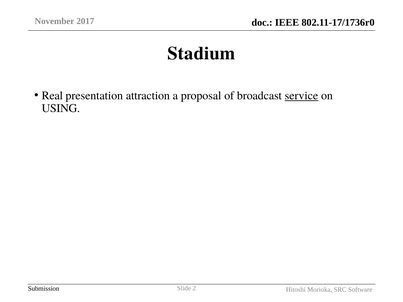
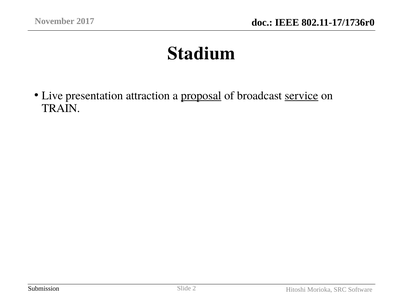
Real: Real -> Live
proposal underline: none -> present
USING: USING -> TRAIN
